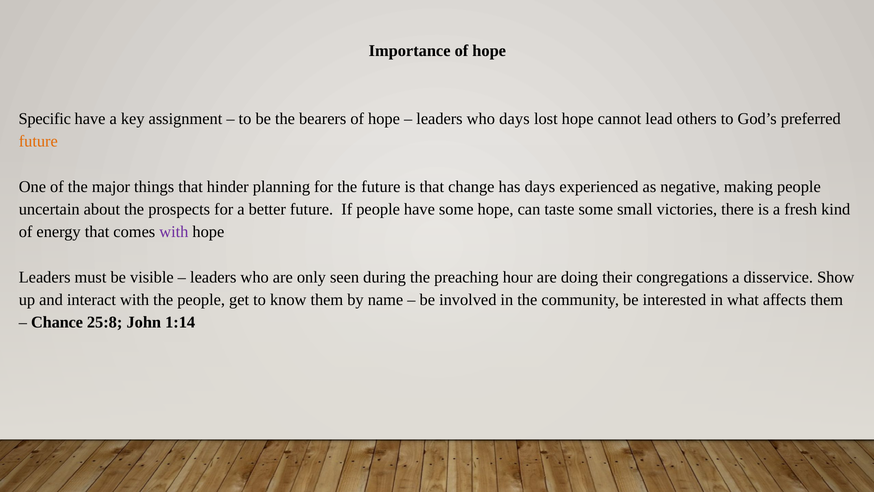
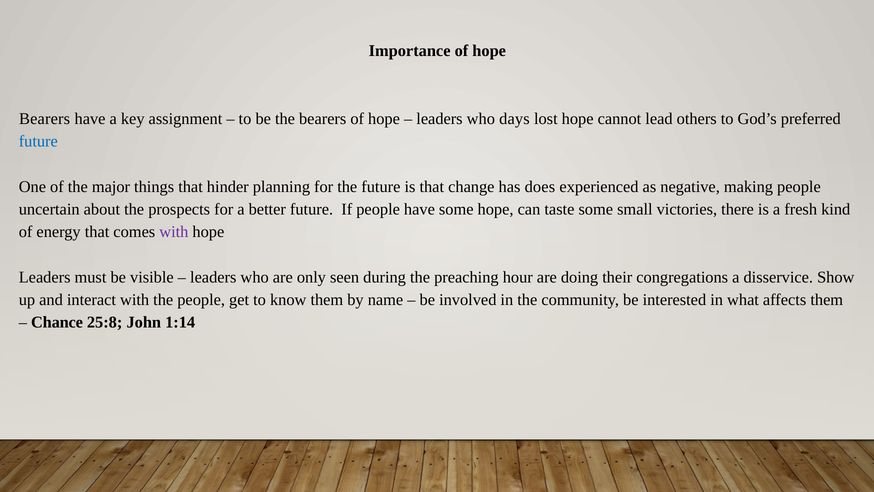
Specific at (45, 119): Specific -> Bearers
future at (38, 141) colour: orange -> blue
has days: days -> does
